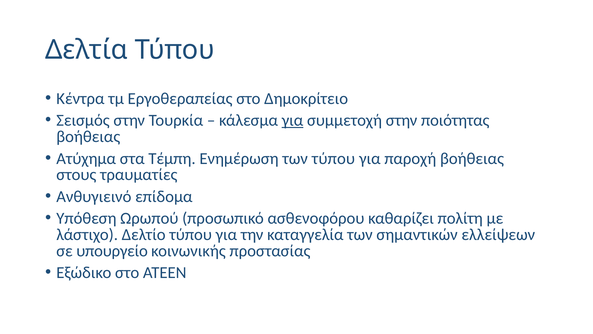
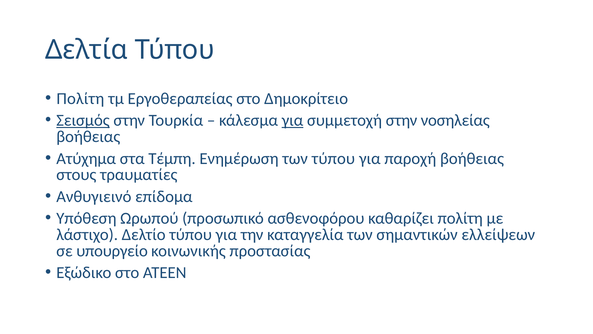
Κέντρα at (80, 98): Κέντρα -> Πολίτη
Σεισμός underline: none -> present
ποιότητας: ποιότητας -> νοσηλείας
